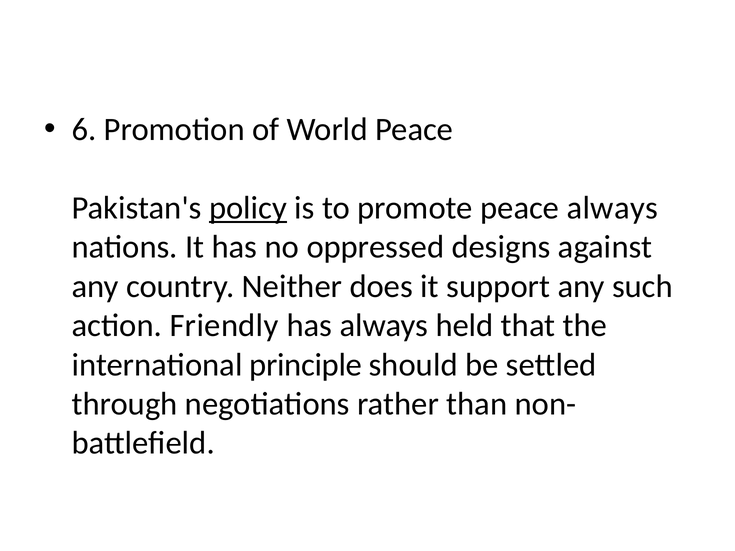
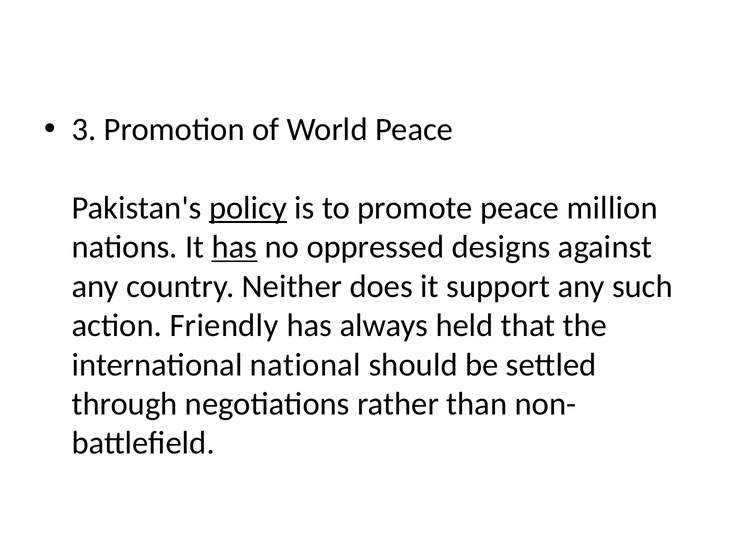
6: 6 -> 3
peace always: always -> million
has at (234, 247) underline: none -> present
principle: principle -> national
